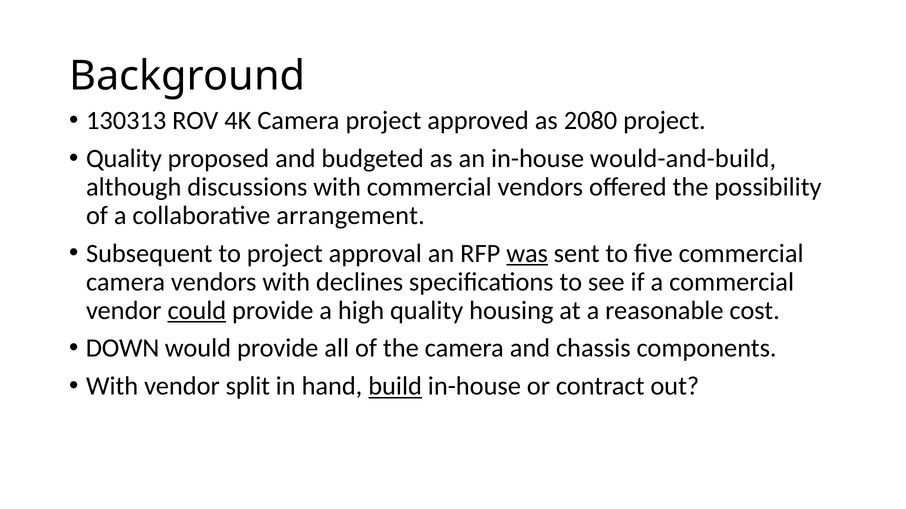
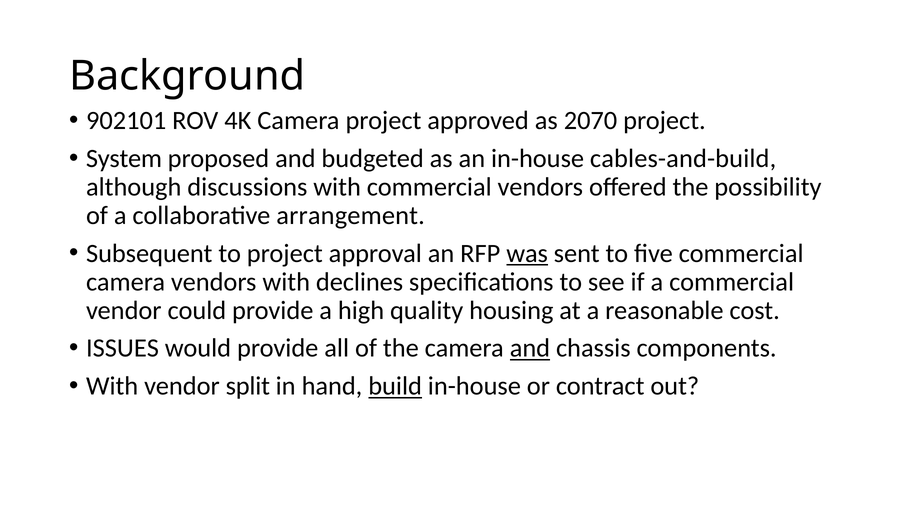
130313: 130313 -> 902101
2080: 2080 -> 2070
Quality at (124, 159): Quality -> System
would-and-build: would-and-build -> cables-and-build
could underline: present -> none
DOWN: DOWN -> ISSUES
and at (530, 349) underline: none -> present
